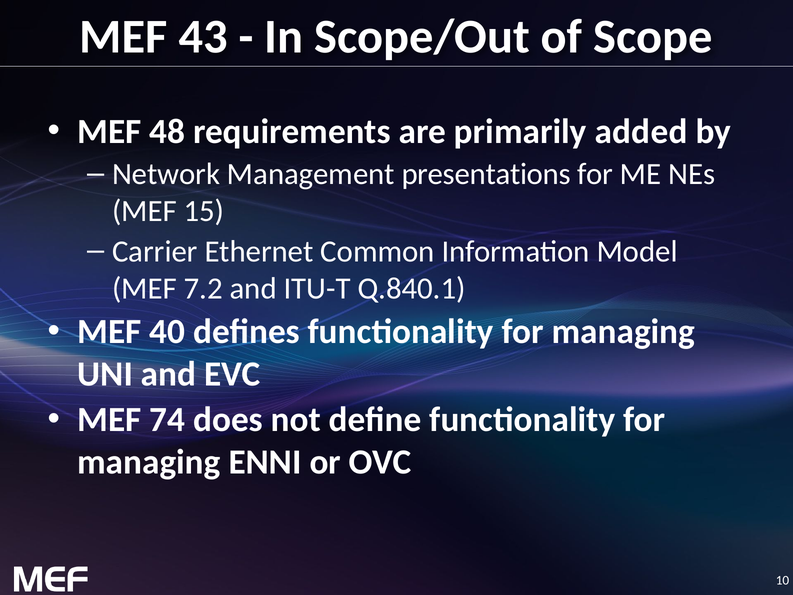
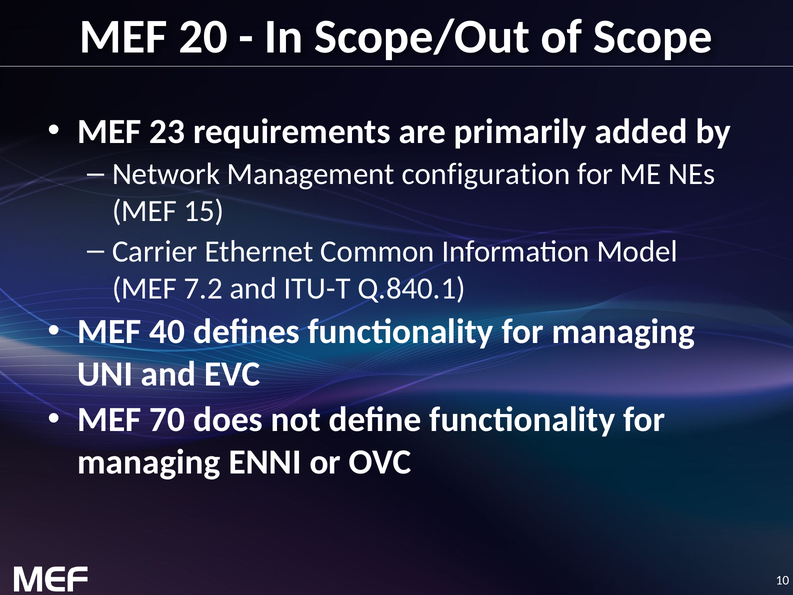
43: 43 -> 20
48: 48 -> 23
presentations: presentations -> configuration
74: 74 -> 70
